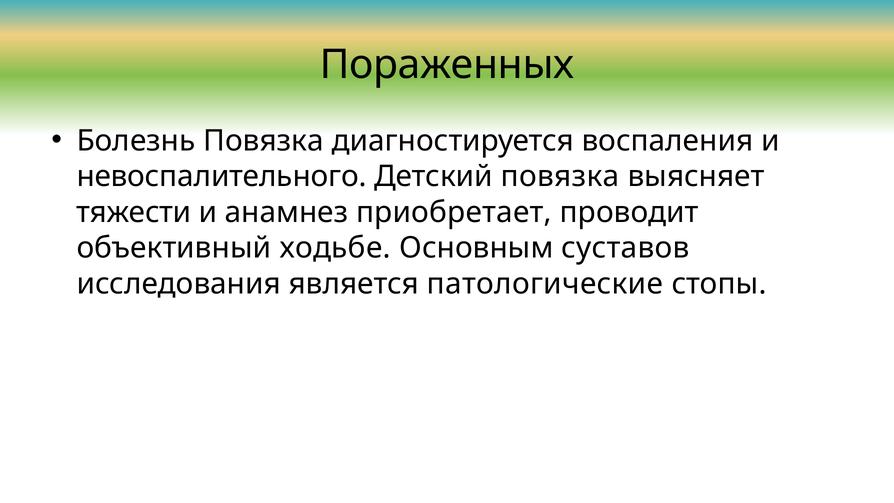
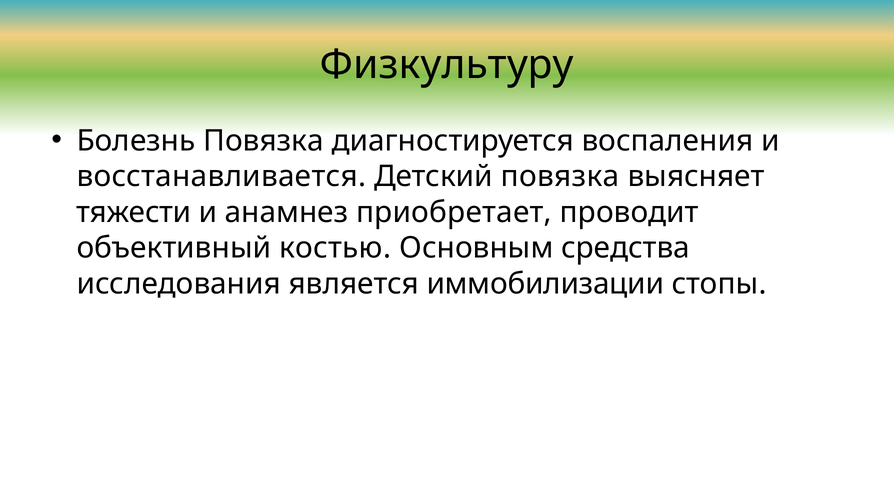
Пораженных: Пораженных -> Физкультуру
невоспалительного: невоспалительного -> восстанавливается
ходьбе: ходьбе -> костью
суставов: суставов -> средства
патологические: патологические -> иммобилизации
